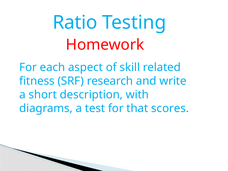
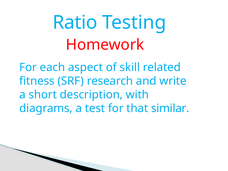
scores: scores -> similar
